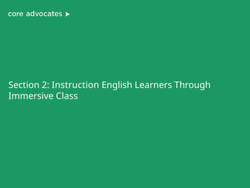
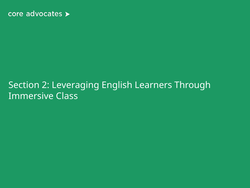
Instruction: Instruction -> Leveraging
